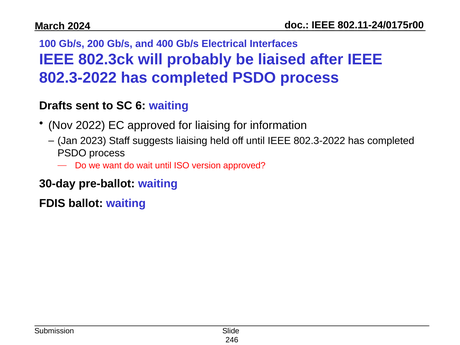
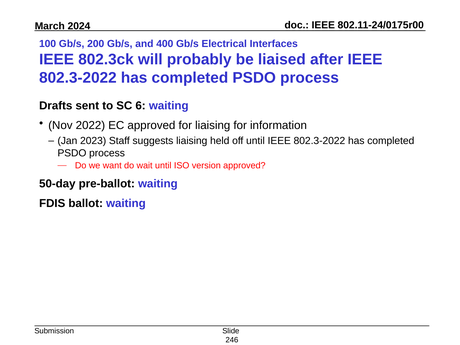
30-day: 30-day -> 50-day
